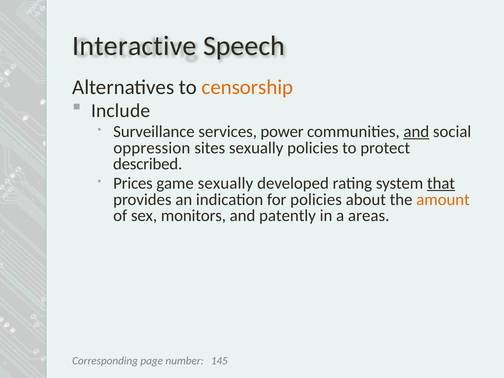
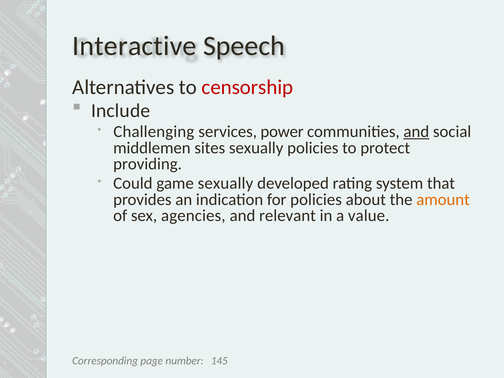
censorship colour: orange -> red
Surveillance: Surveillance -> Challenging
oppression: oppression -> middlemen
described: described -> providing
Prices: Prices -> Could
that underline: present -> none
monitors: monitors -> agencies
patently: patently -> relevant
areas: areas -> value
